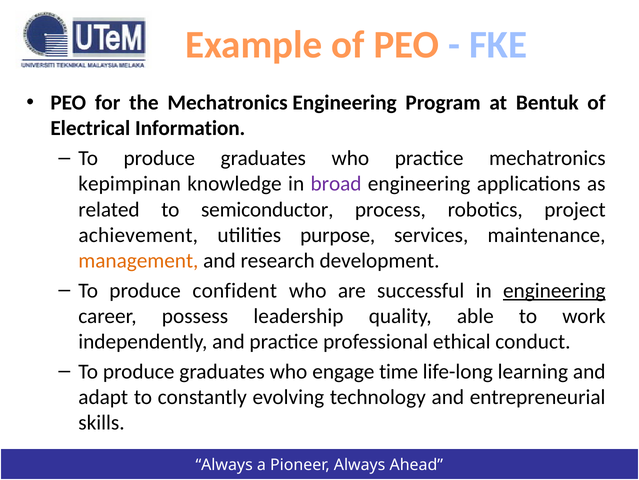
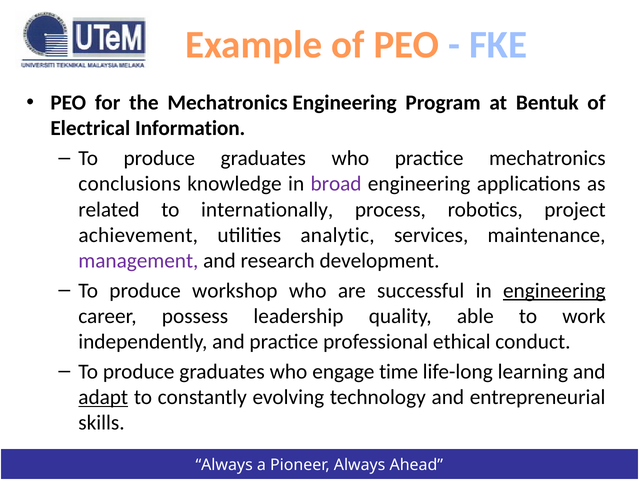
kepimpinan: kepimpinan -> conclusions
semiconductor: semiconductor -> internationally
purpose: purpose -> analytic
management colour: orange -> purple
confident: confident -> workshop
adapt underline: none -> present
